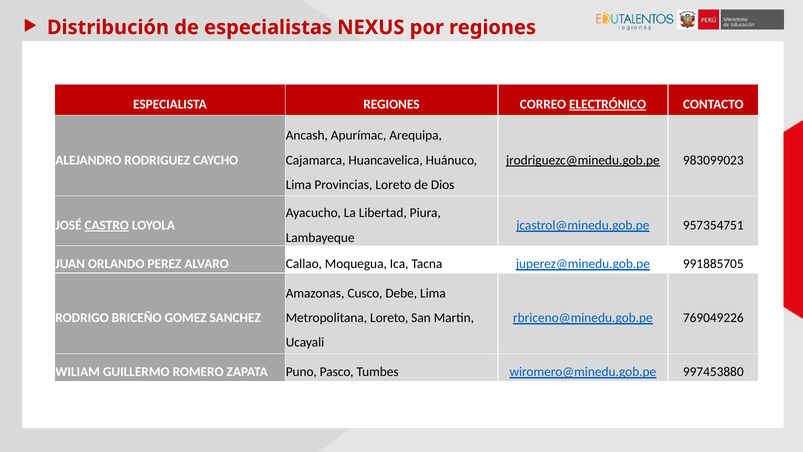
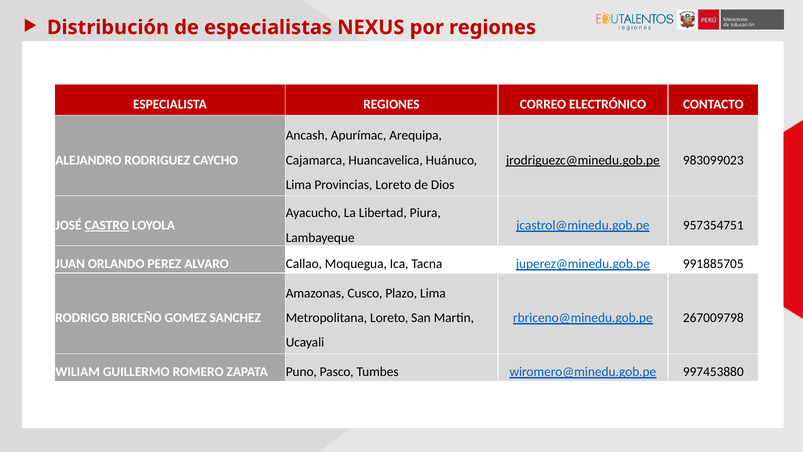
ELECTRÓNICO underline: present -> none
Debe: Debe -> Plazo
769049226: 769049226 -> 267009798
